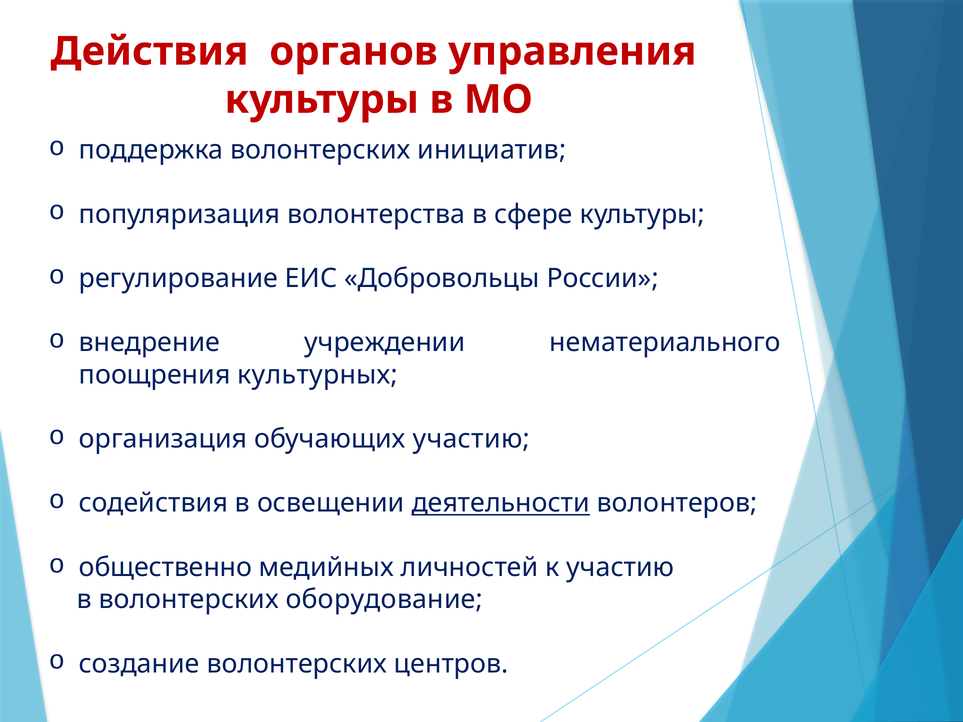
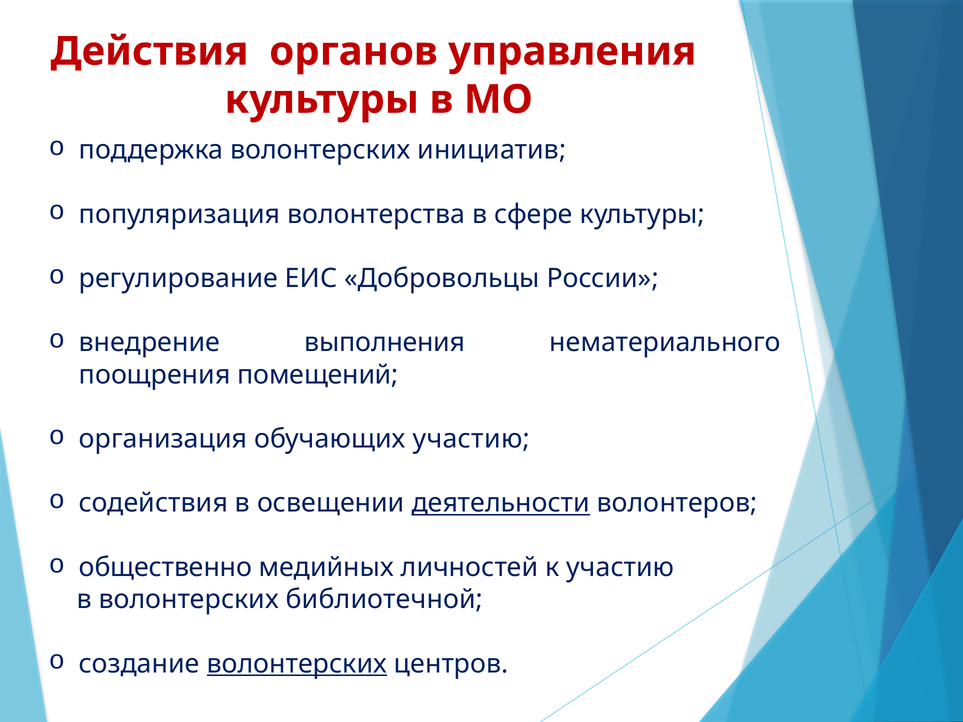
учреждении: учреждении -> выполнения
культурных: культурных -> помещений
оборудование: оборудование -> библиотечной
волонтерских at (297, 664) underline: none -> present
